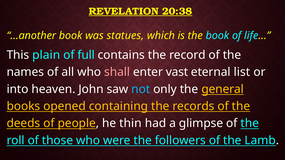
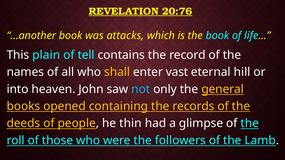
20:38: 20:38 -> 20:76
statues: statues -> attacks
full: full -> tell
shall colour: pink -> yellow
list: list -> hill
